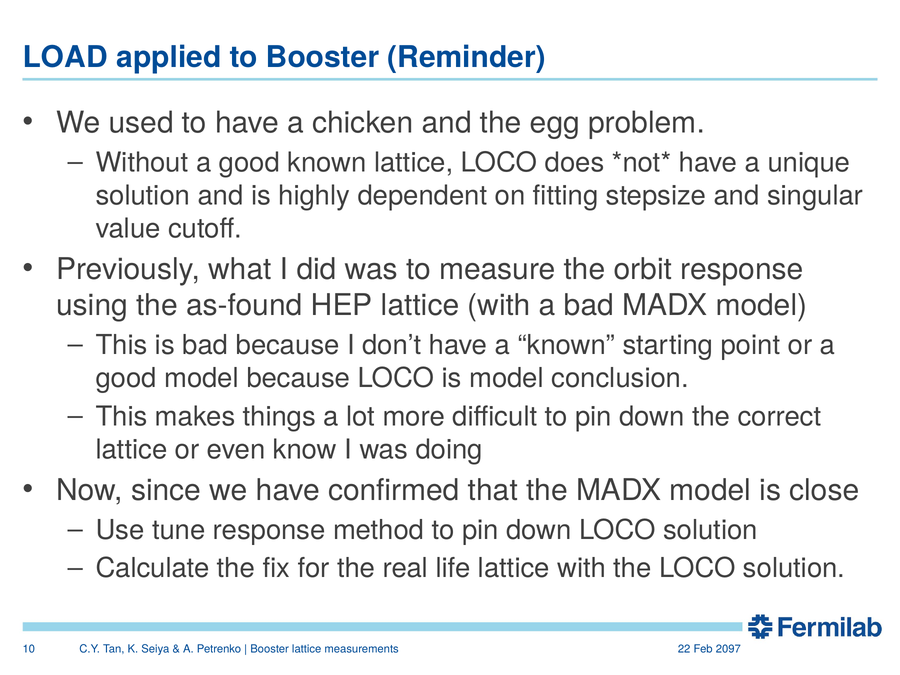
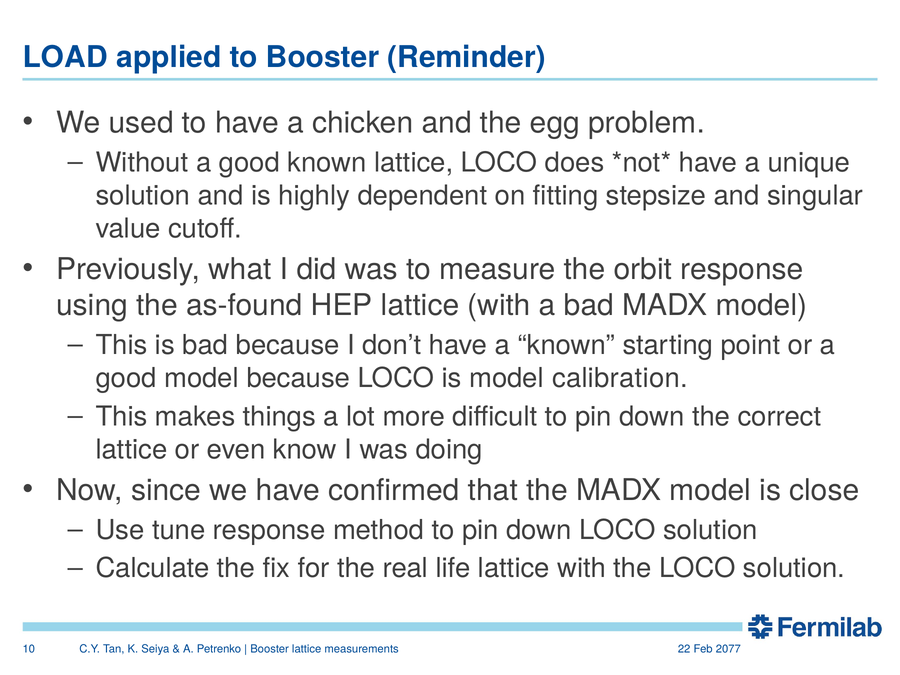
conclusion: conclusion -> calibration
2097: 2097 -> 2077
